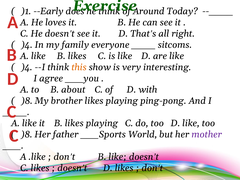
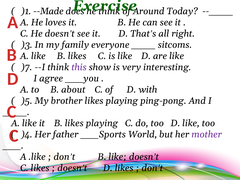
--Early: --Early -> --Made
)4 at (27, 45): )4 -> )3
)4 at (27, 67): )4 -> )7
this colour: orange -> purple
)8 at (27, 101): )8 -> )5
)8 at (27, 134): )8 -> )4
